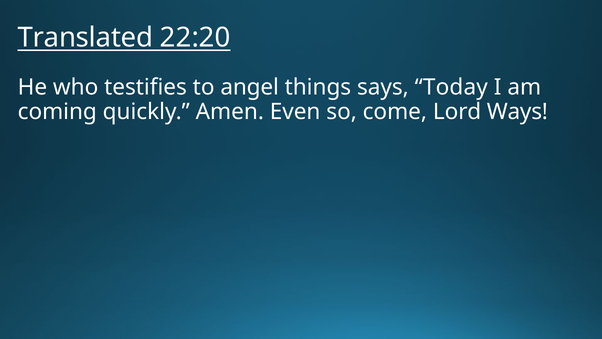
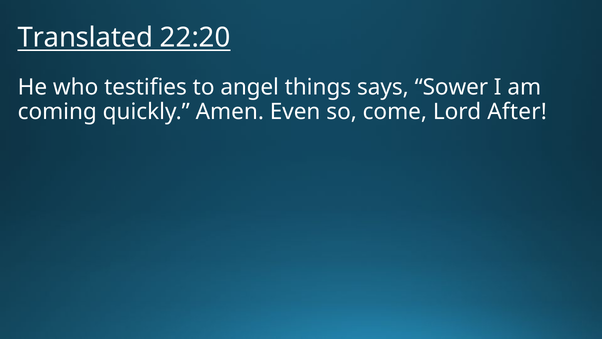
Today: Today -> Sower
Ways: Ways -> After
